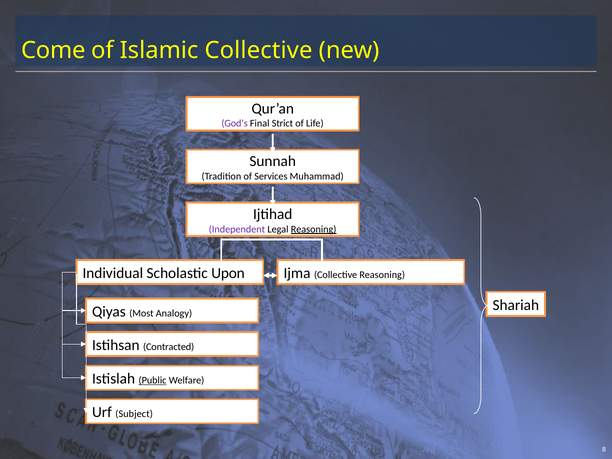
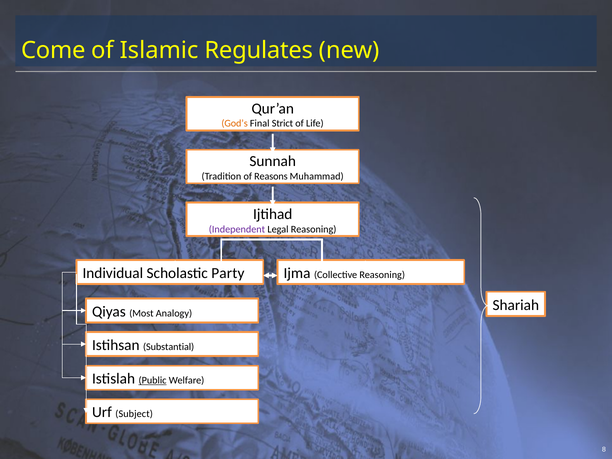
Islamic Collective: Collective -> Regulates
God’s colour: purple -> orange
Services: Services -> Reasons
Reasoning at (314, 229) underline: present -> none
Upon: Upon -> Party
Contracted: Contracted -> Substantial
